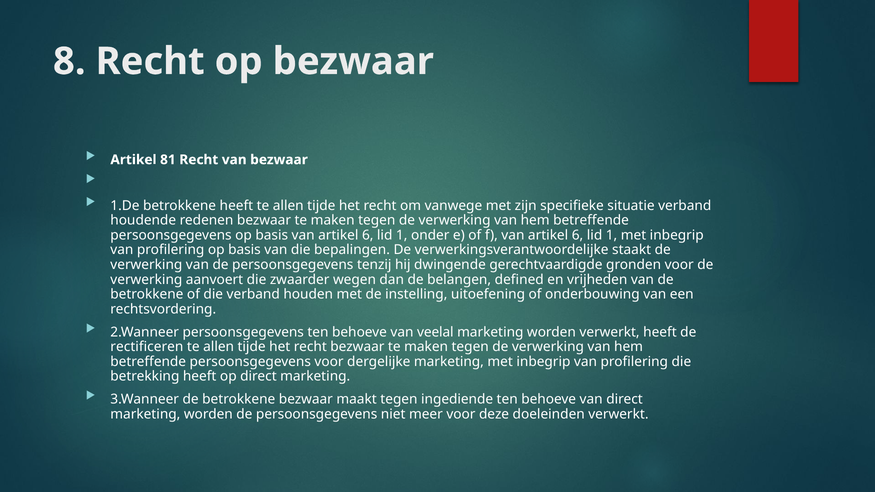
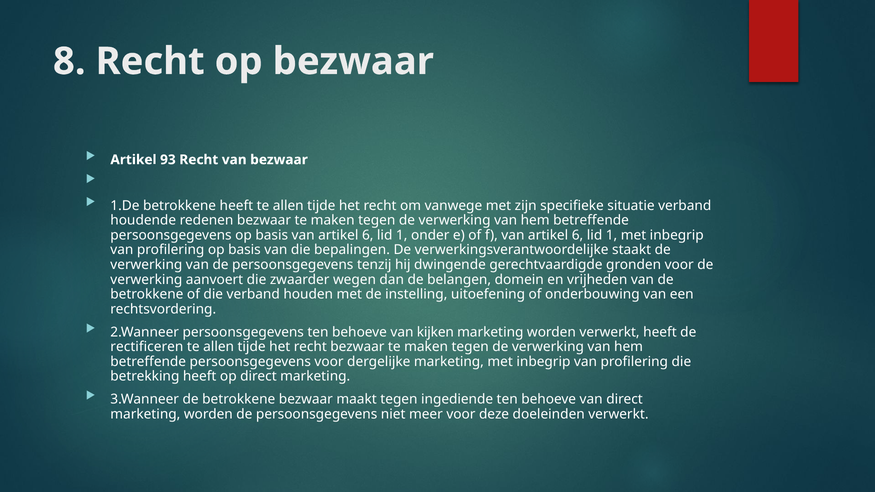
81: 81 -> 93
defined: defined -> domein
veelal: veelal -> kijken
